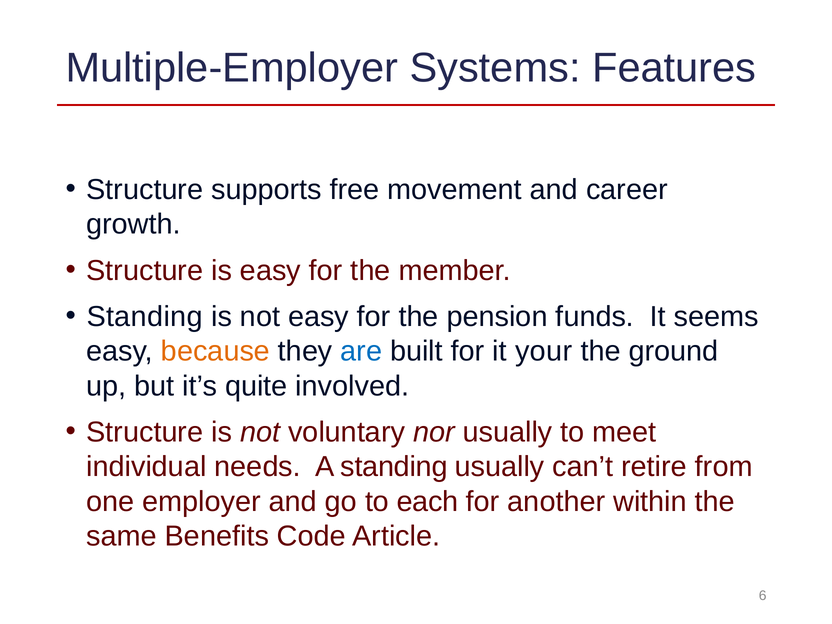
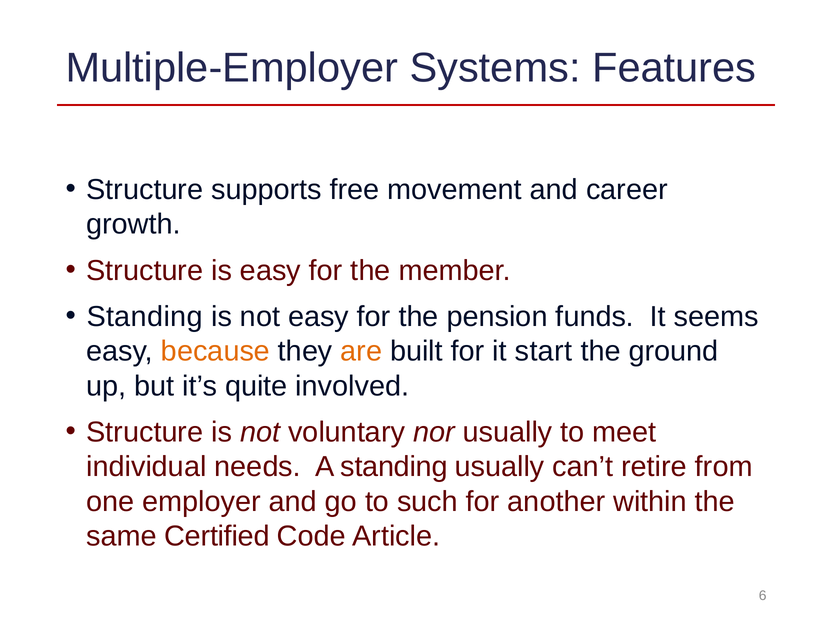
are colour: blue -> orange
your: your -> start
each: each -> such
Benefits: Benefits -> Certified
